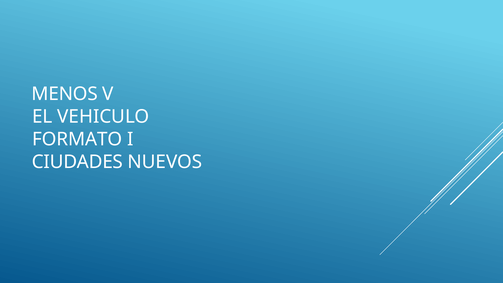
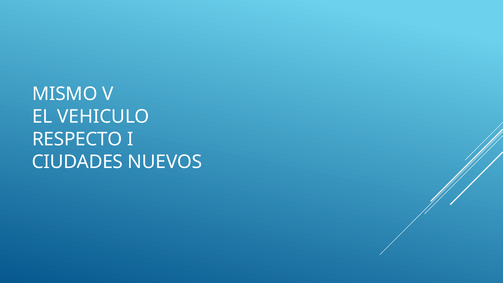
MENOS: MENOS -> MISMO
FORMATO: FORMATO -> RESPECTO
